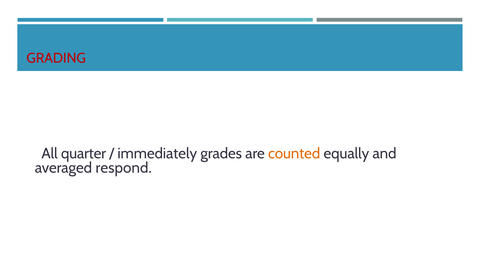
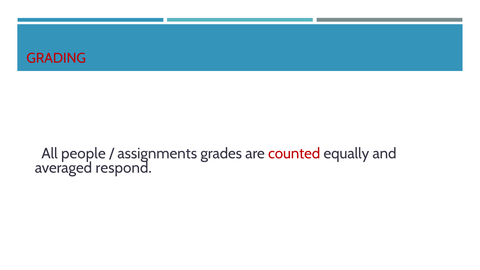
quarter: quarter -> people
immediately: immediately -> assignments
counted colour: orange -> red
